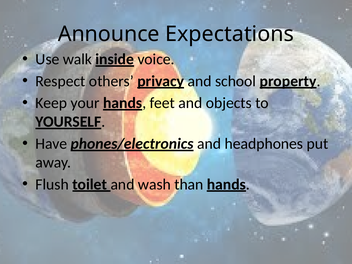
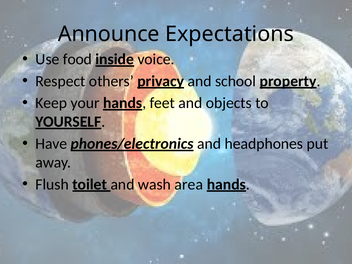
walk: walk -> food
than: than -> area
